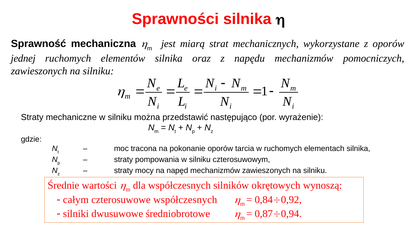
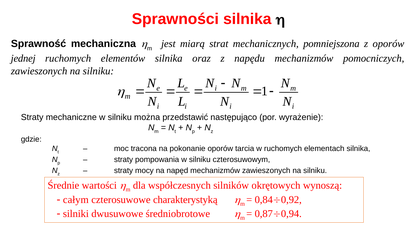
wykorzystane: wykorzystane -> pomniejszona
czterosuwowe współczesnych: współczesnych -> charakterystyką
